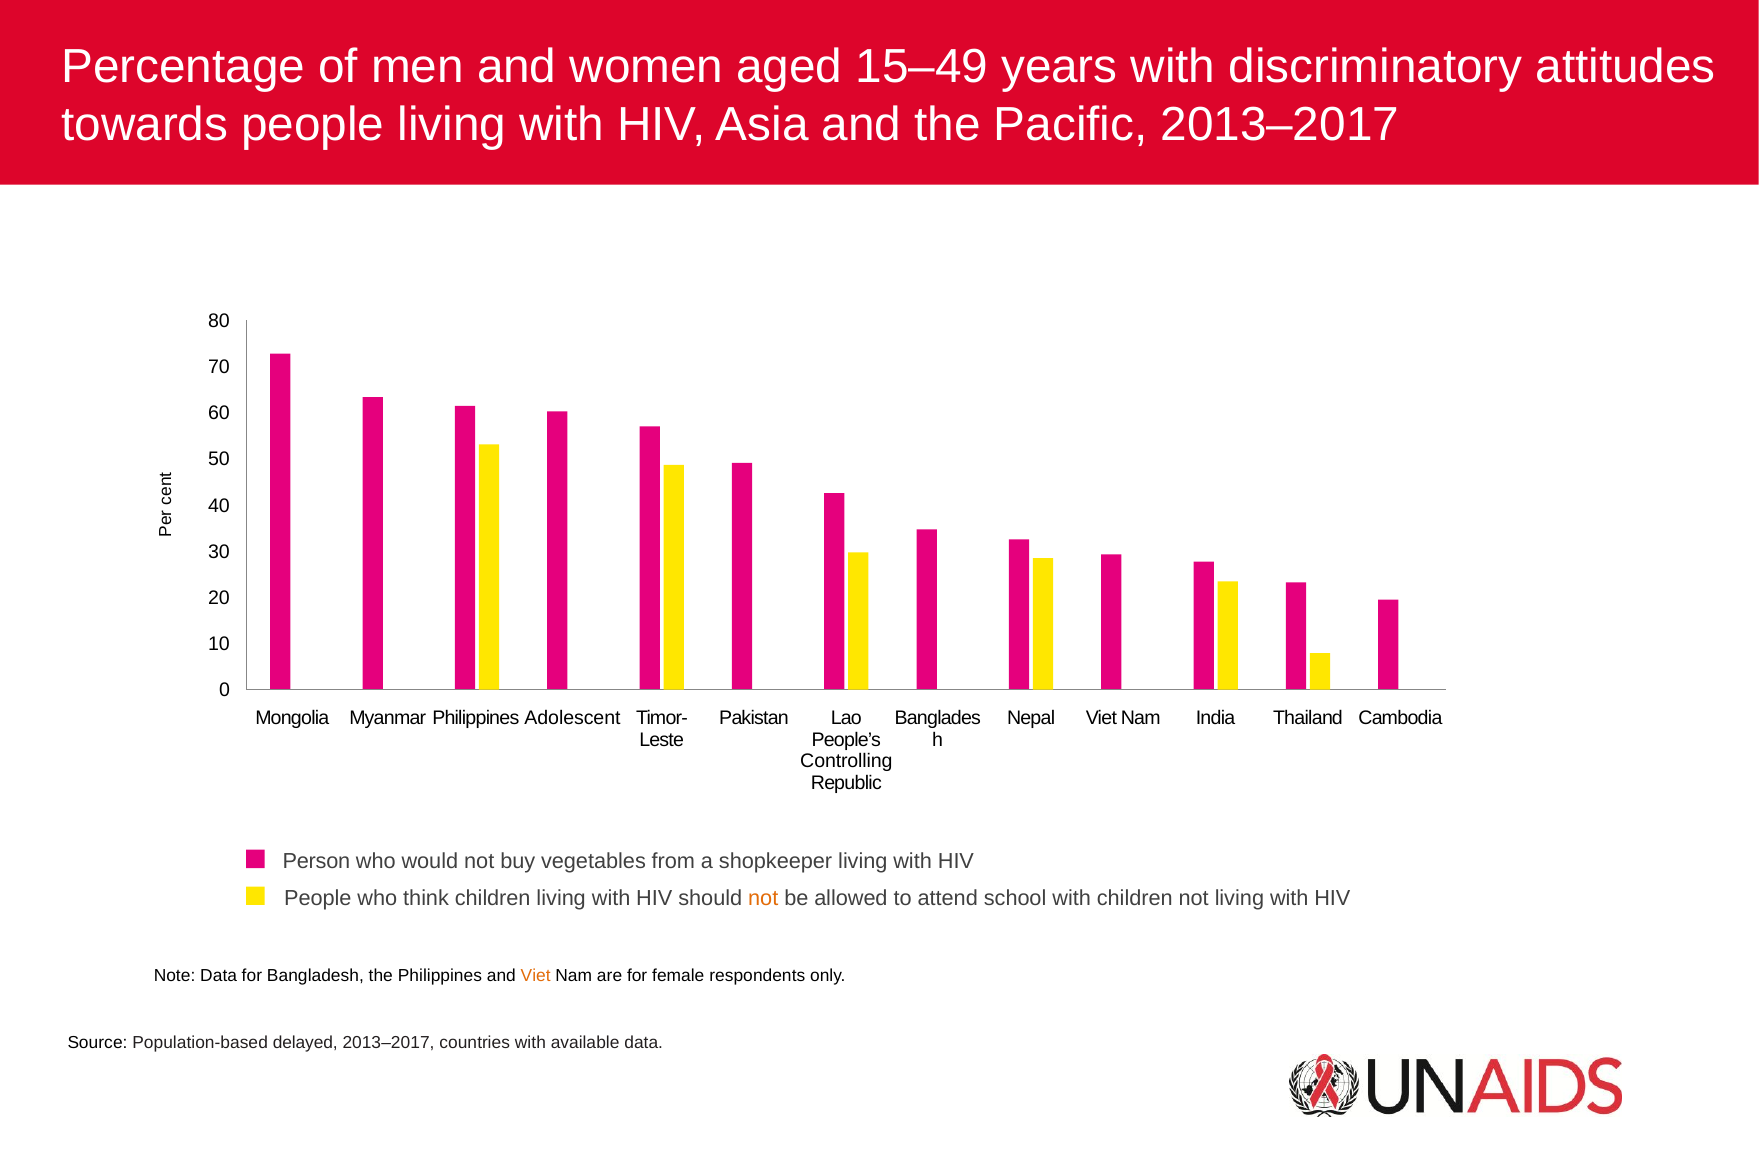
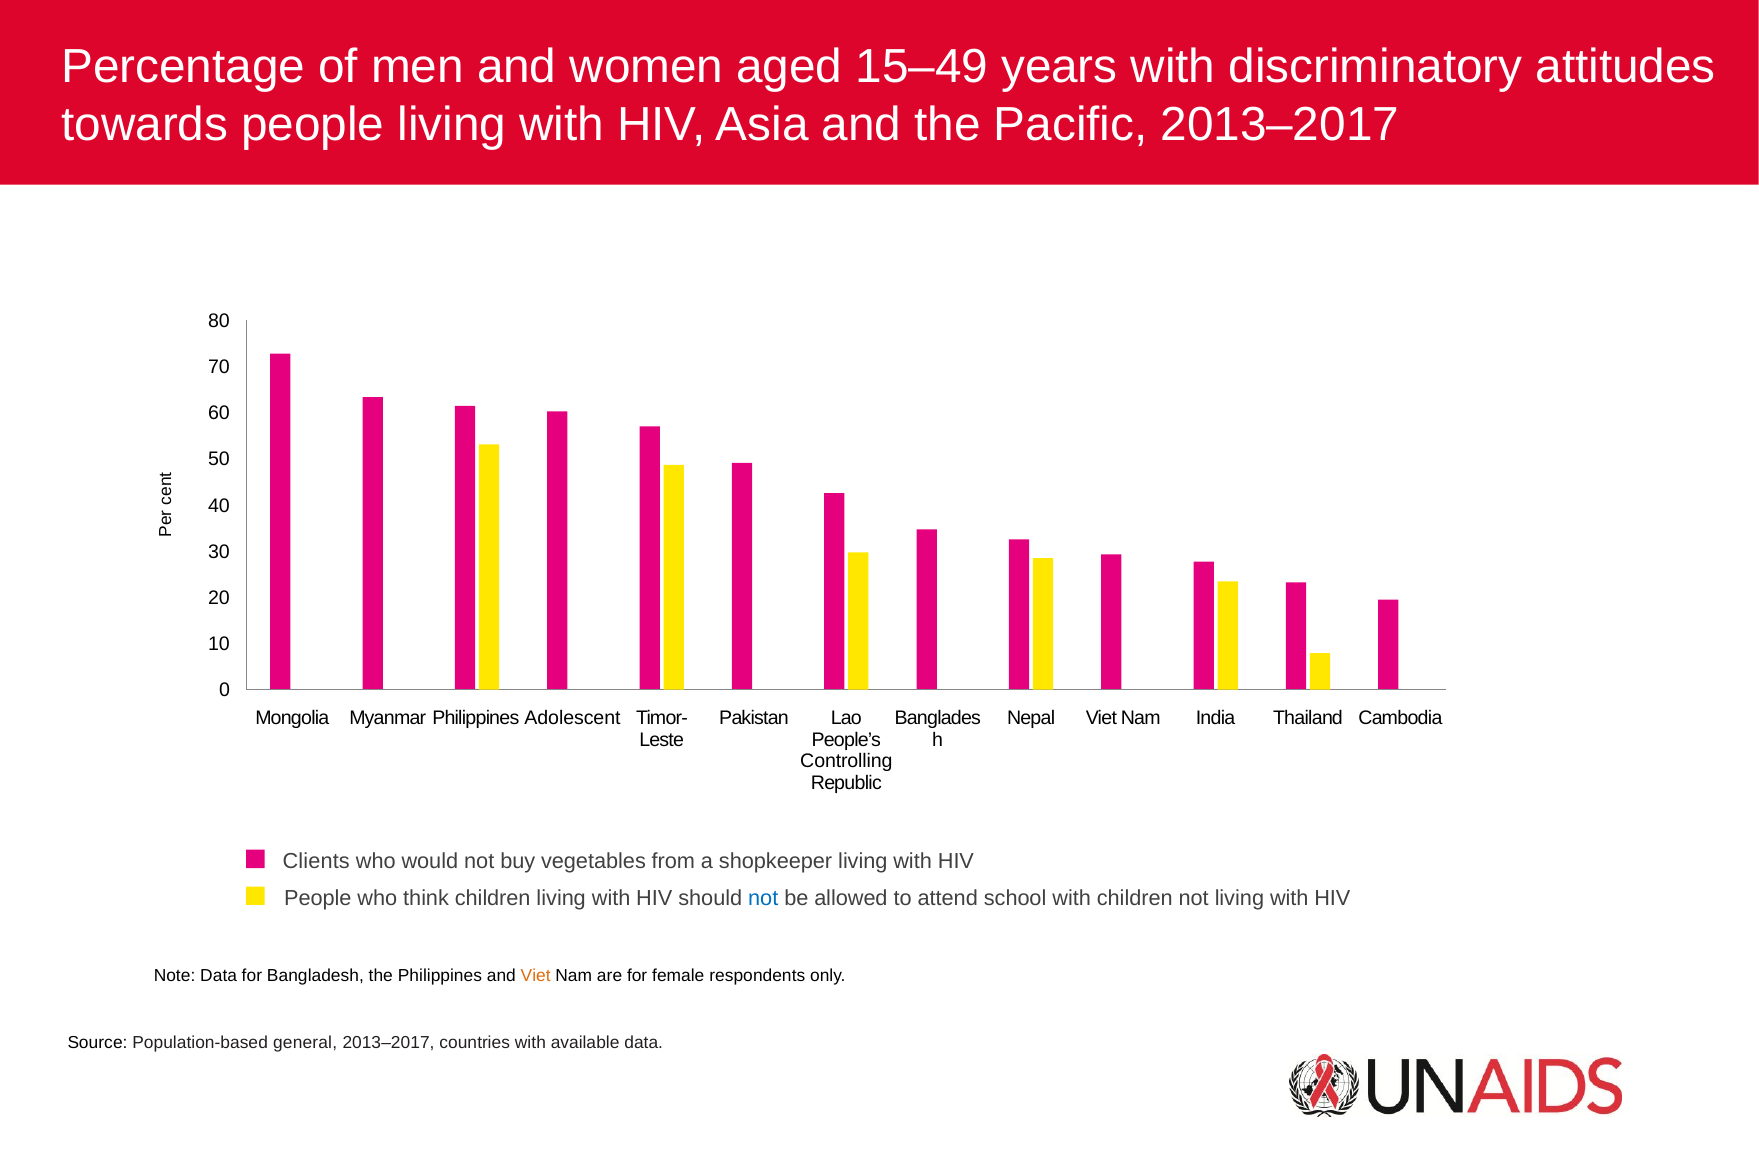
Person: Person -> Clients
not at (763, 898) colour: orange -> blue
delayed: delayed -> general
